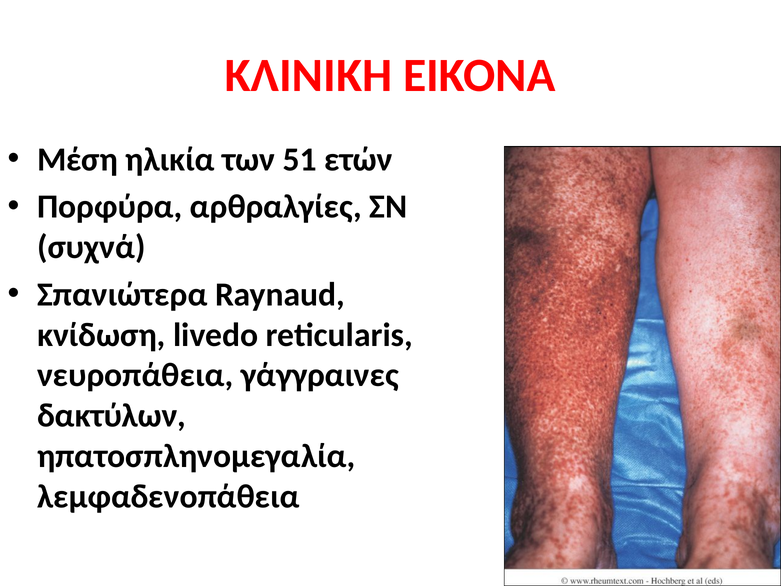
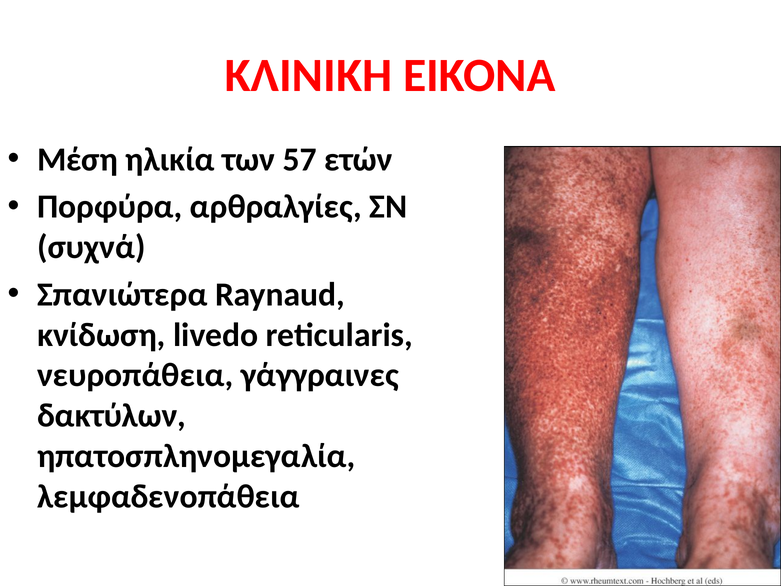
51: 51 -> 57
